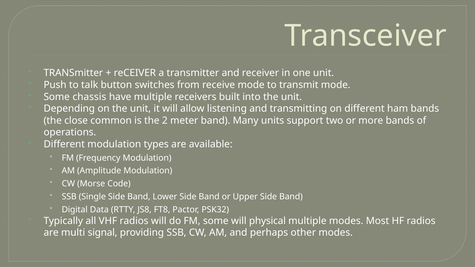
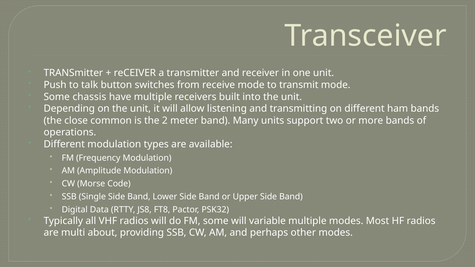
physical: physical -> variable
signal: signal -> about
